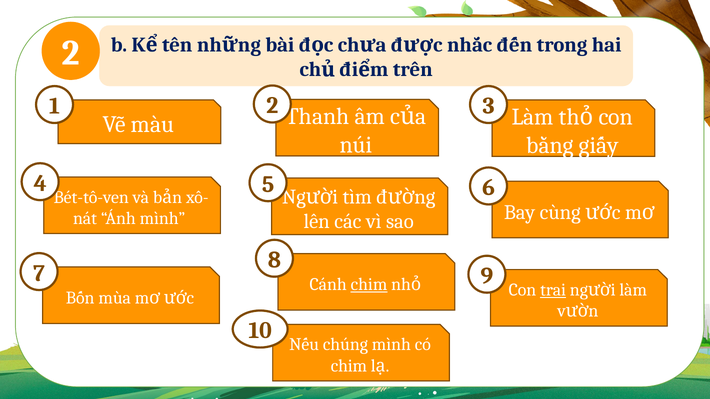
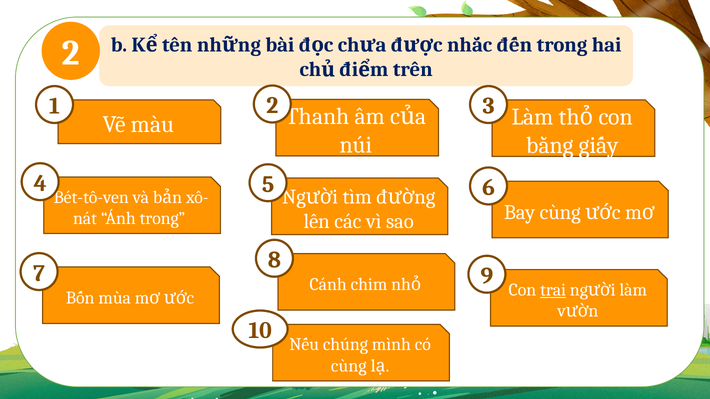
Ánh mình: mình -> trong
chim at (369, 285) underline: present -> none
chim at (349, 366): chim -> cùng
